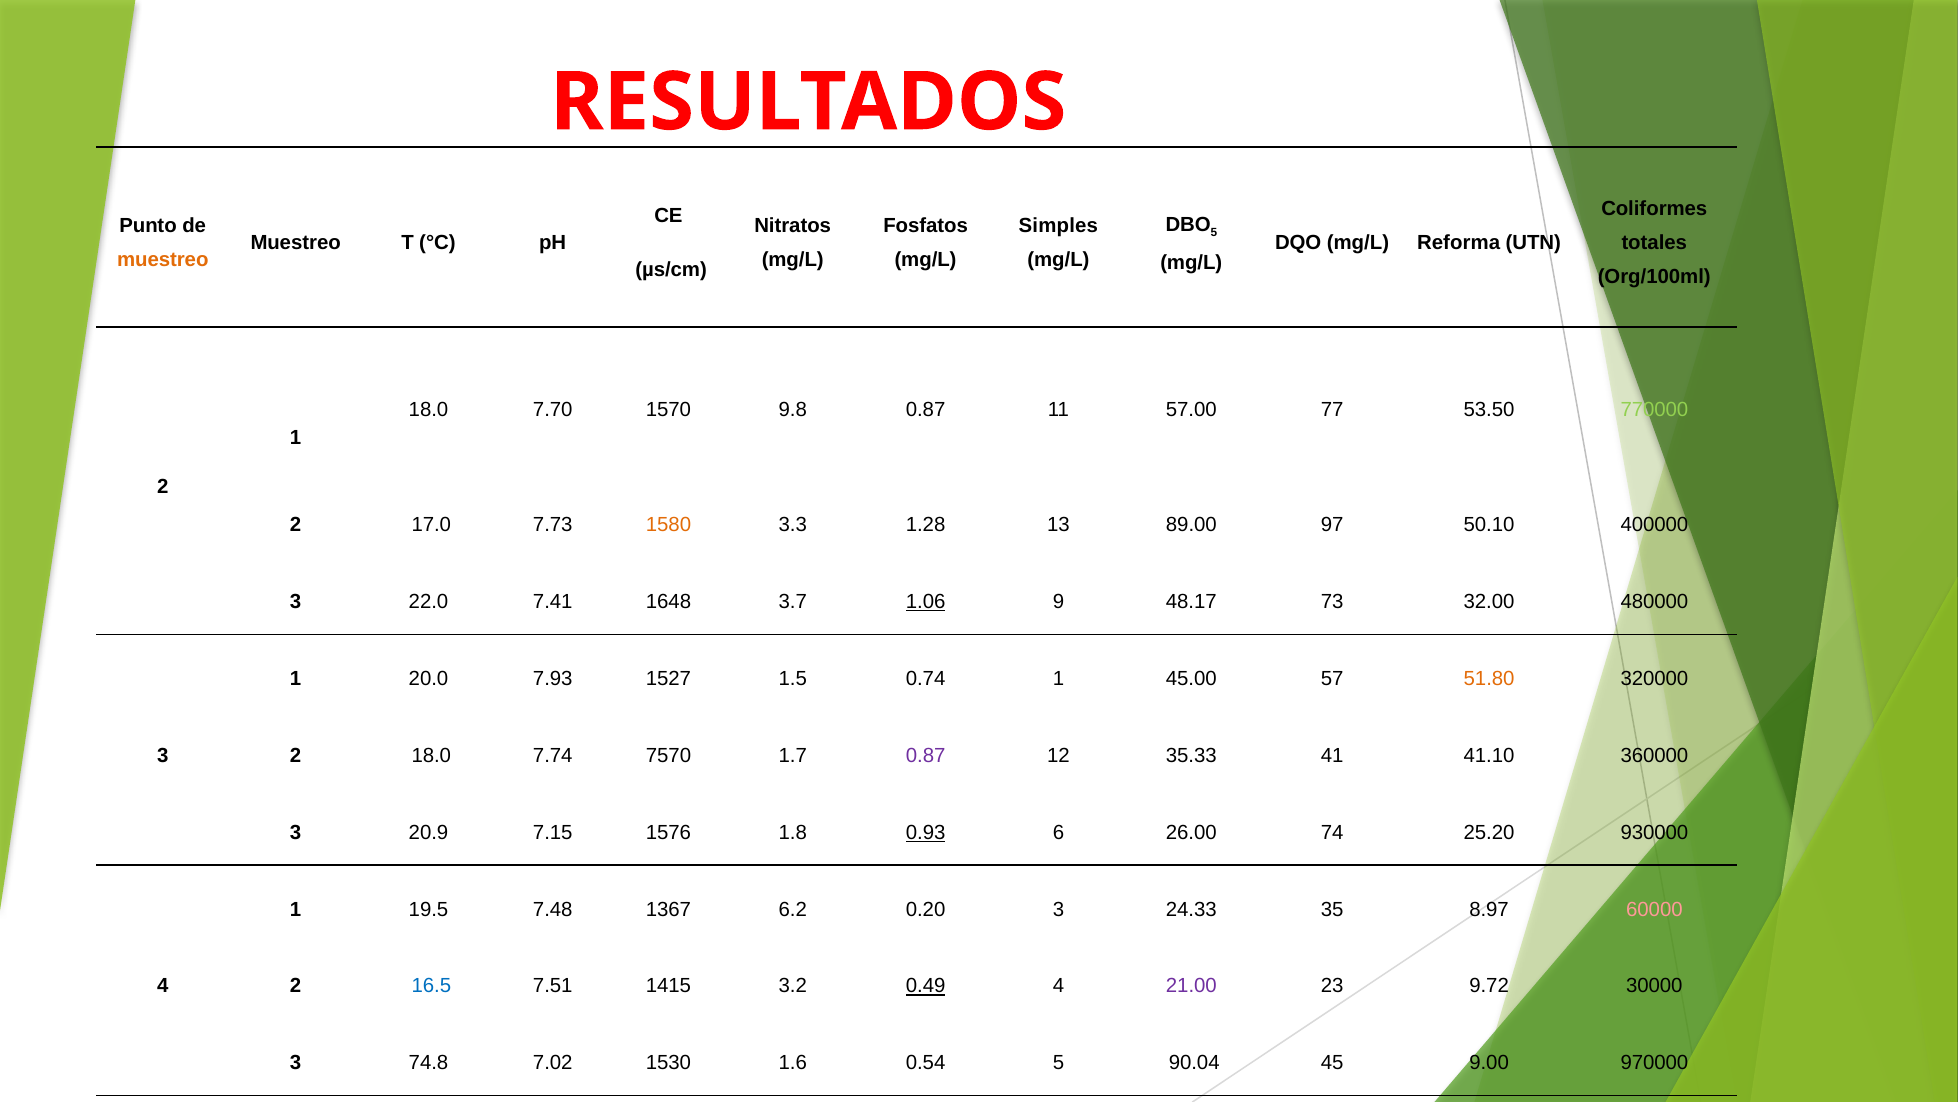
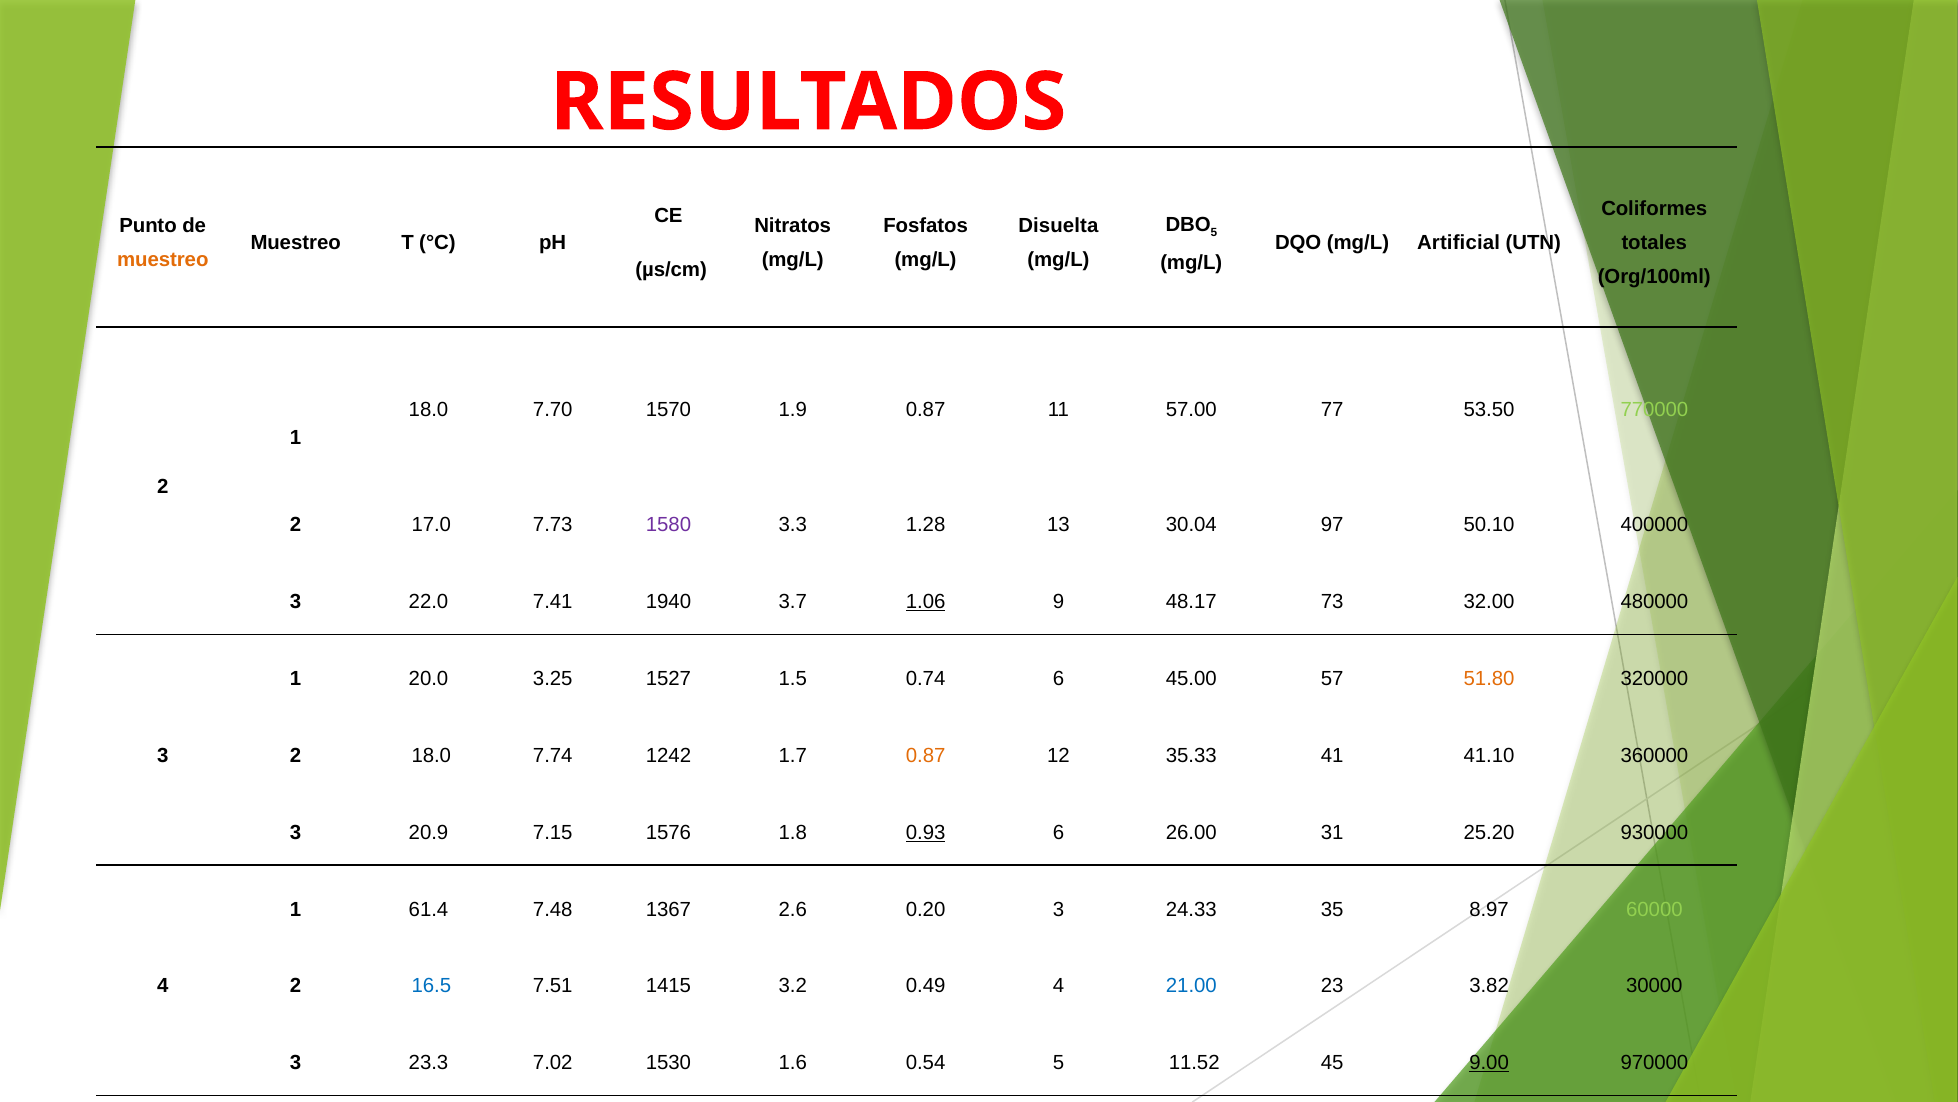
Simples: Simples -> Disuelta
Reforma: Reforma -> Artificial
9.8: 9.8 -> 1.9
1580 colour: orange -> purple
89.00: 89.00 -> 30.04
1648: 1648 -> 1940
7.93: 7.93 -> 3.25
0.74 1: 1 -> 6
7570: 7570 -> 1242
0.87 at (926, 755) colour: purple -> orange
74: 74 -> 31
19.5: 19.5 -> 61.4
6.2: 6.2 -> 2.6
60000 colour: pink -> light green
0.49 underline: present -> none
21.00 colour: purple -> blue
9.72: 9.72 -> 3.82
74.8: 74.8 -> 23.3
90.04: 90.04 -> 11.52
9.00 underline: none -> present
